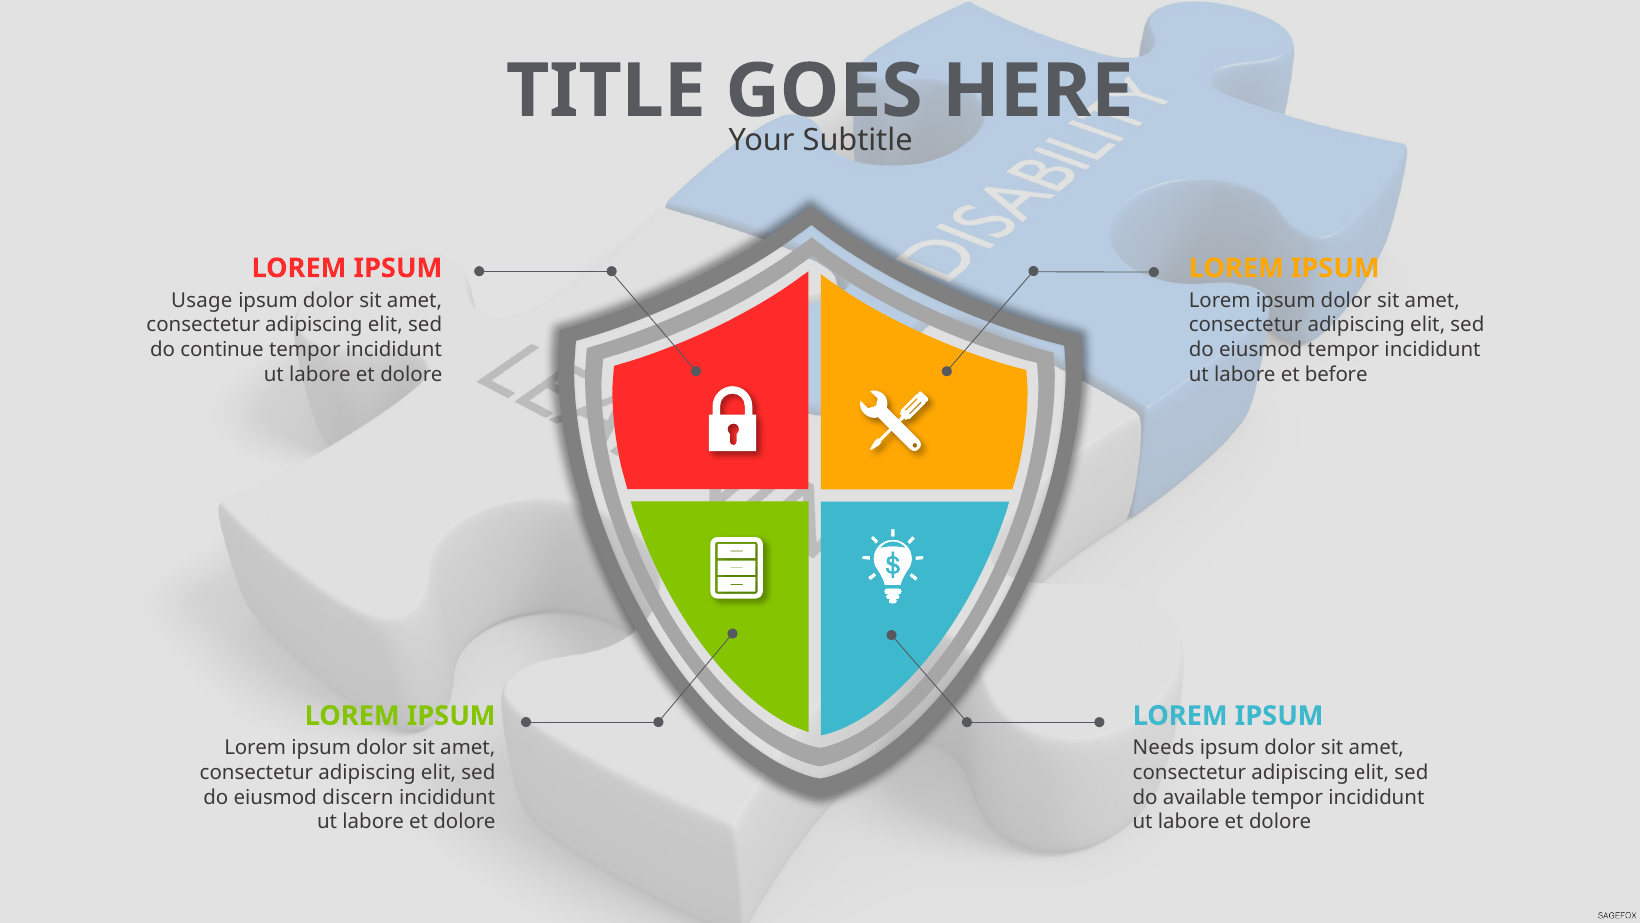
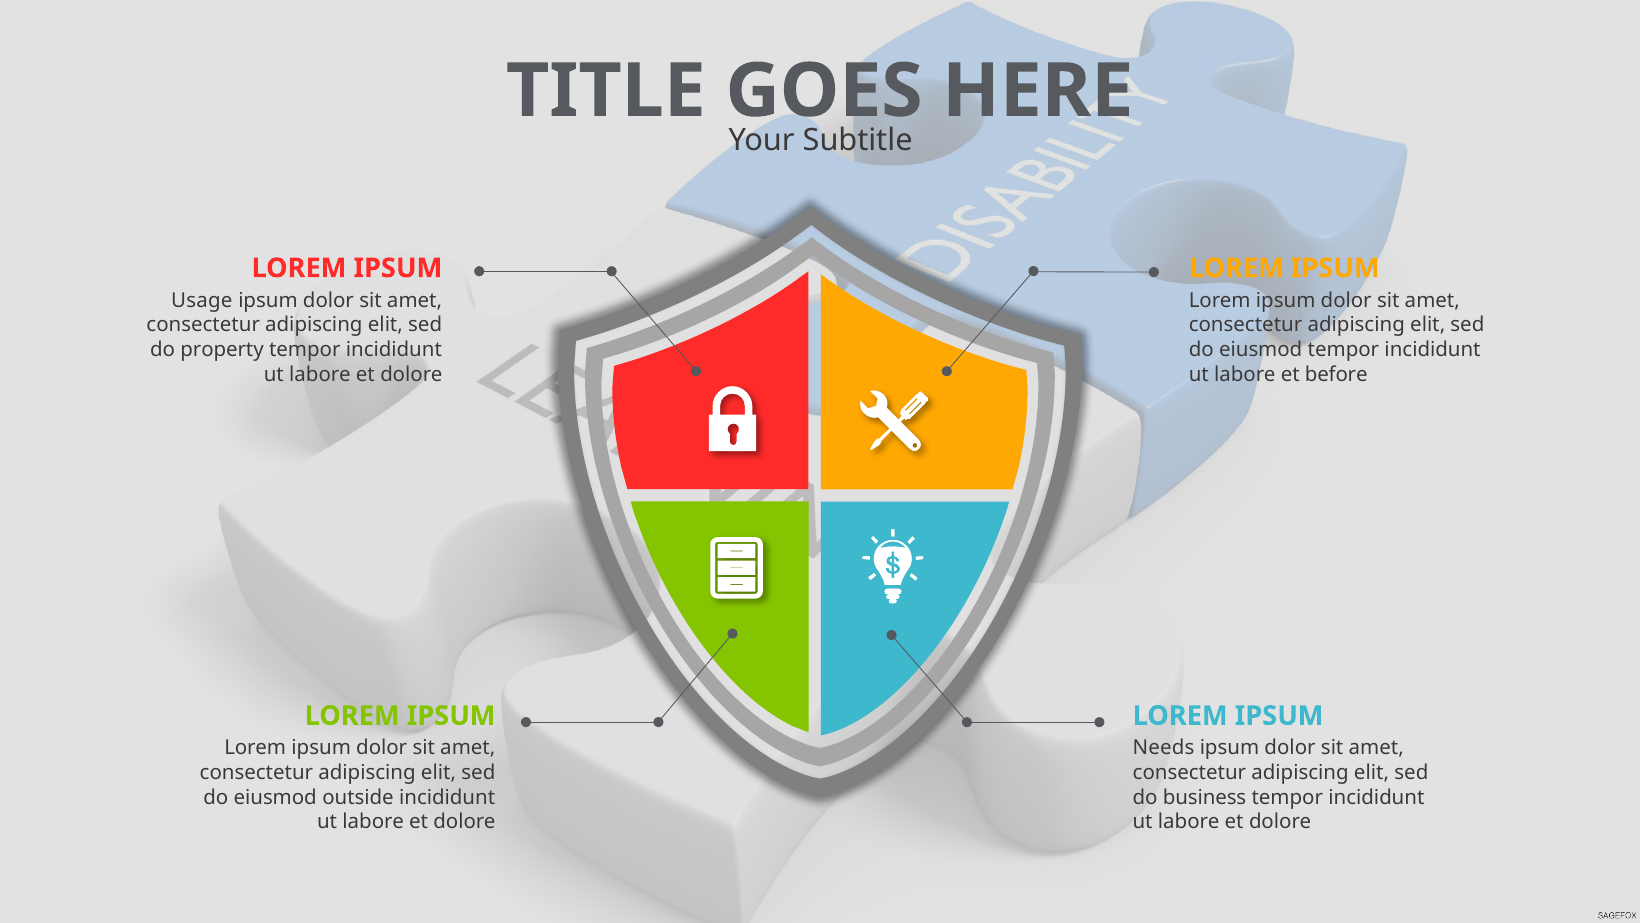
continue: continue -> property
discern: discern -> outside
available: available -> business
